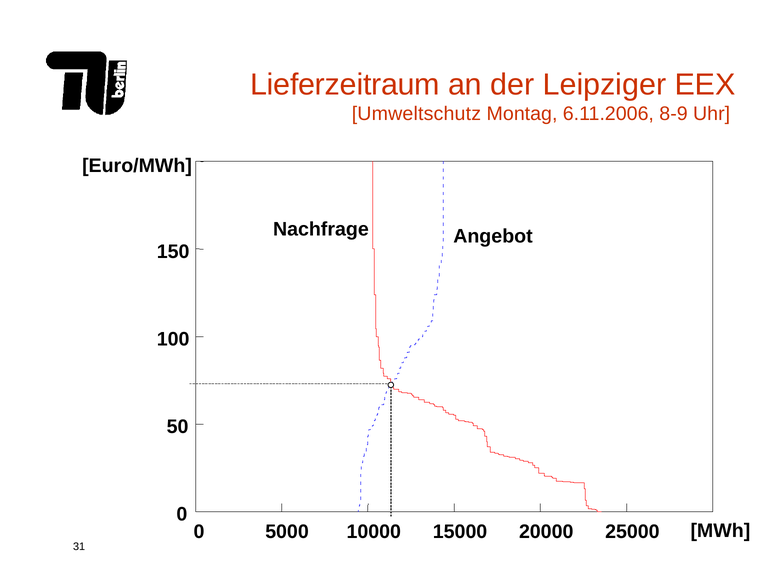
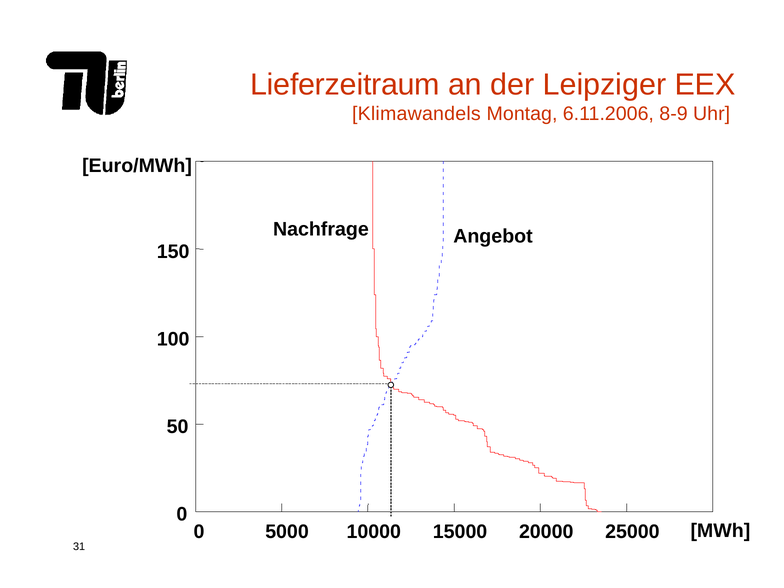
Umweltschutz: Umweltschutz -> Klimawandels
